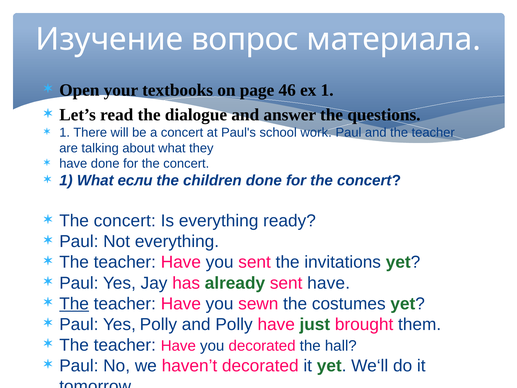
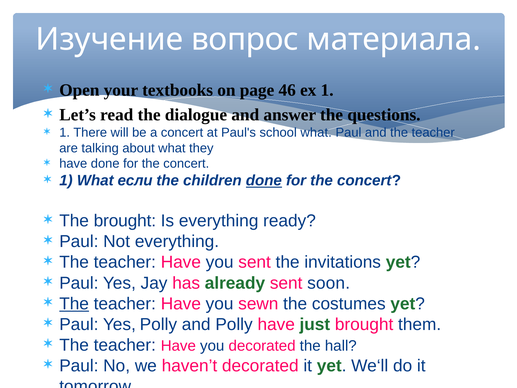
school work: work -> what
done at (264, 181) underline: none -> present
concert at (125, 221): concert -> brought
sent have: have -> soon
